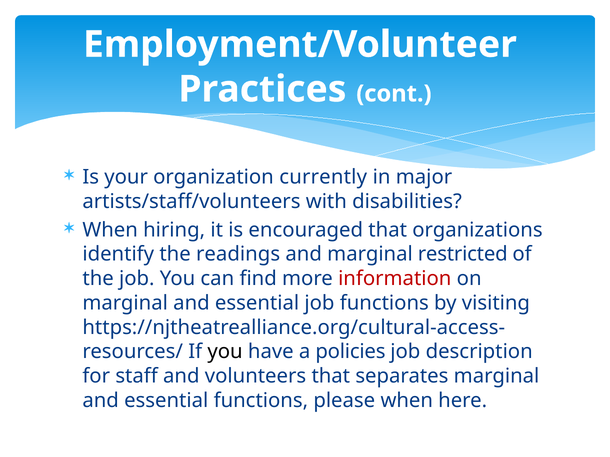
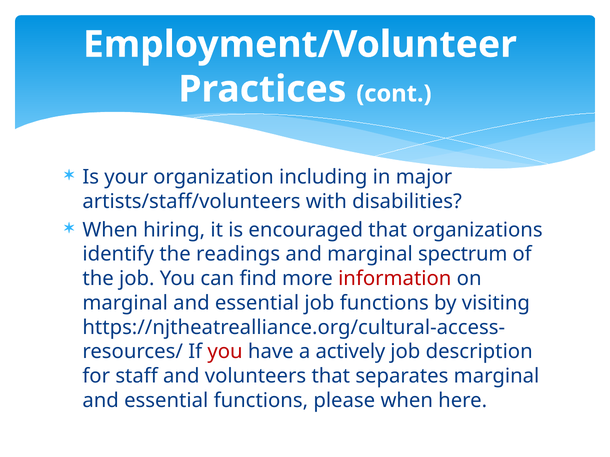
currently: currently -> including
restricted: restricted -> spectrum
you at (225, 352) colour: black -> red
policies: policies -> actively
